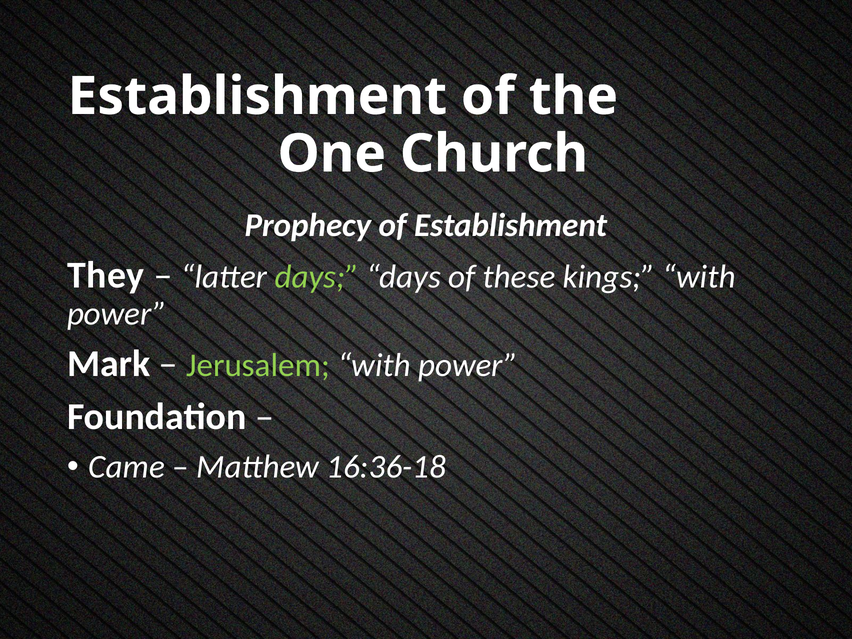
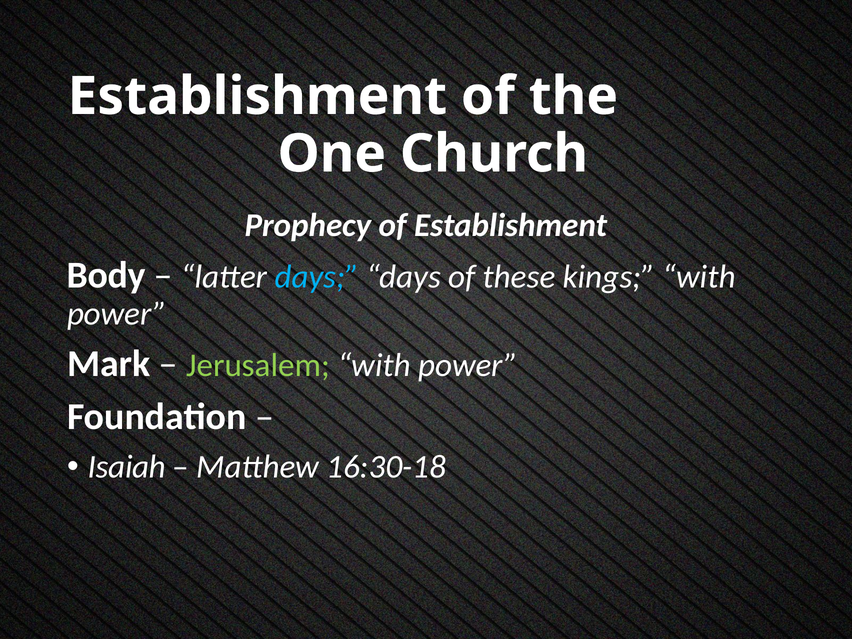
They: They -> Body
days at (317, 277) colour: light green -> light blue
Came: Came -> Isaiah
16:36-18: 16:36-18 -> 16:30-18
